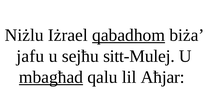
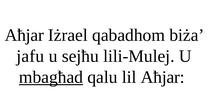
Niżlu at (24, 35): Niżlu -> Aħjar
qabadhom underline: present -> none
sitt-Mulej: sitt-Mulej -> lili-Mulej
